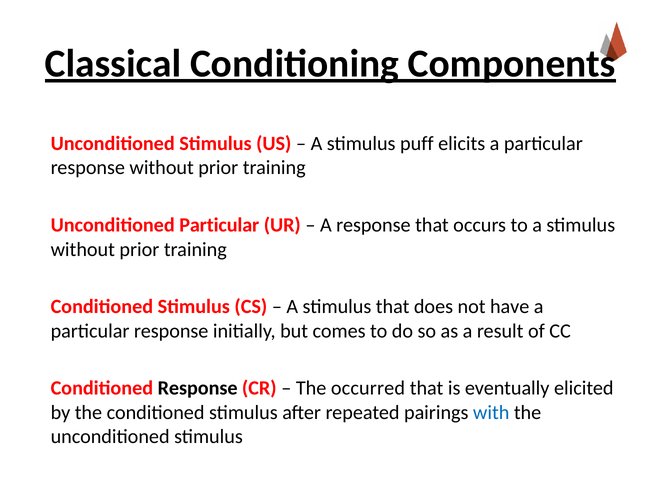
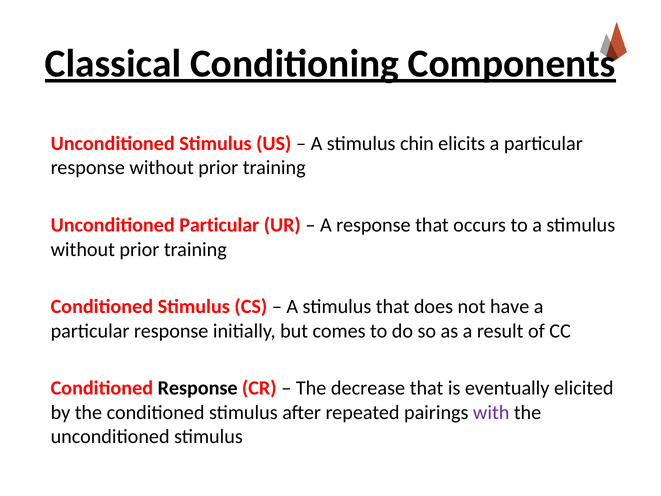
puff: puff -> chin
occurred: occurred -> decrease
with colour: blue -> purple
